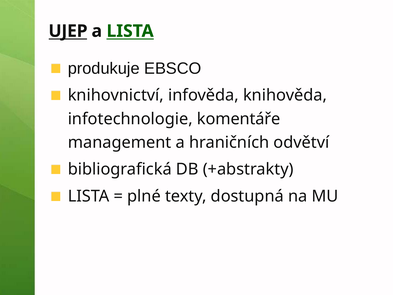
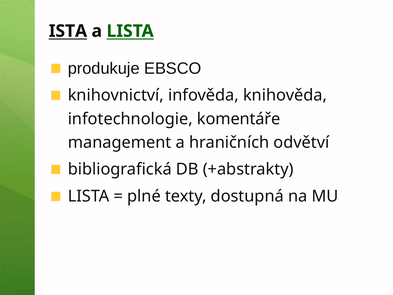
UJEP: UJEP -> ISTA
